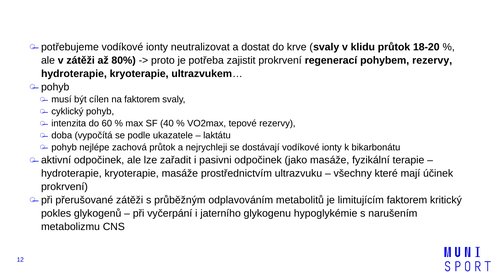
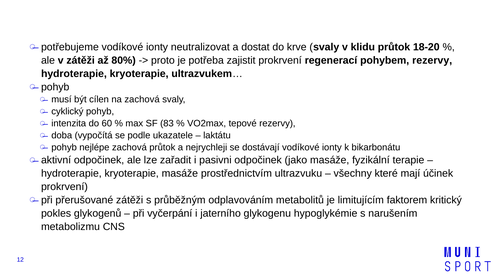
na faktorem: faktorem -> zachová
40: 40 -> 83
